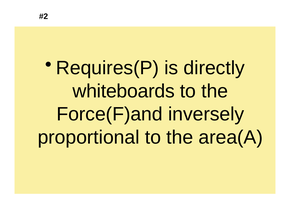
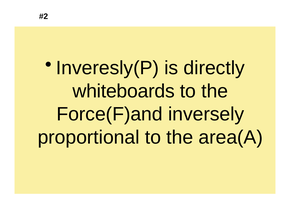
Requires(P: Requires(P -> Inveresly(P
